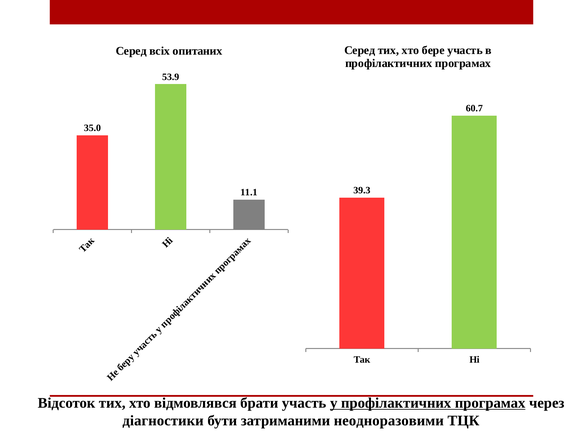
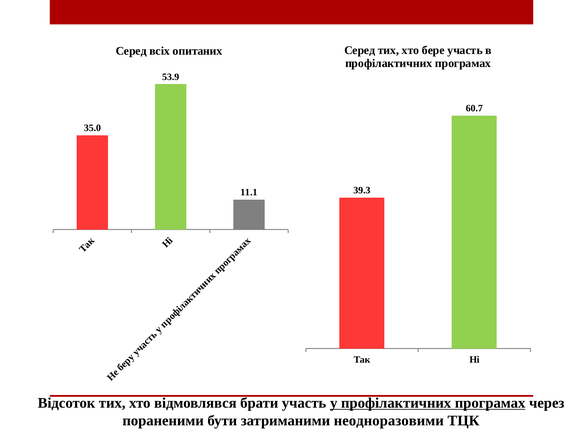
діагностики: діагностики -> пораненими
